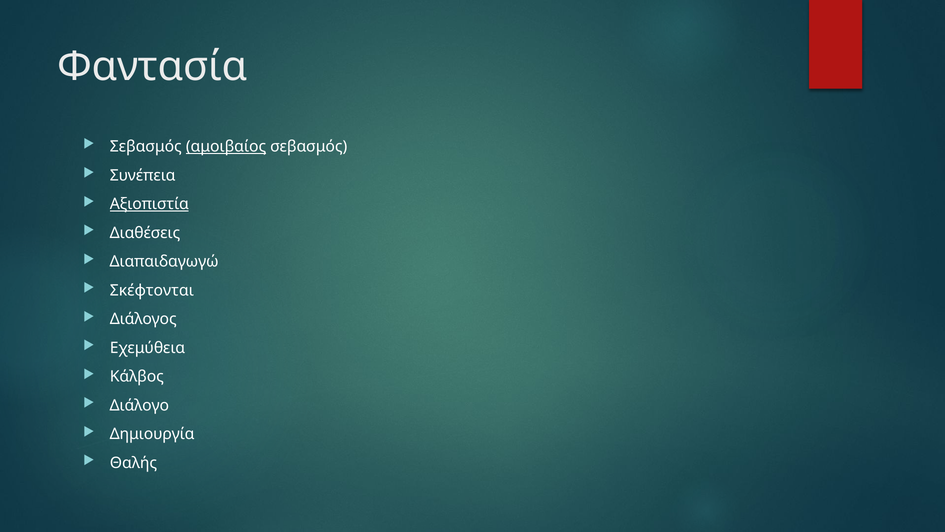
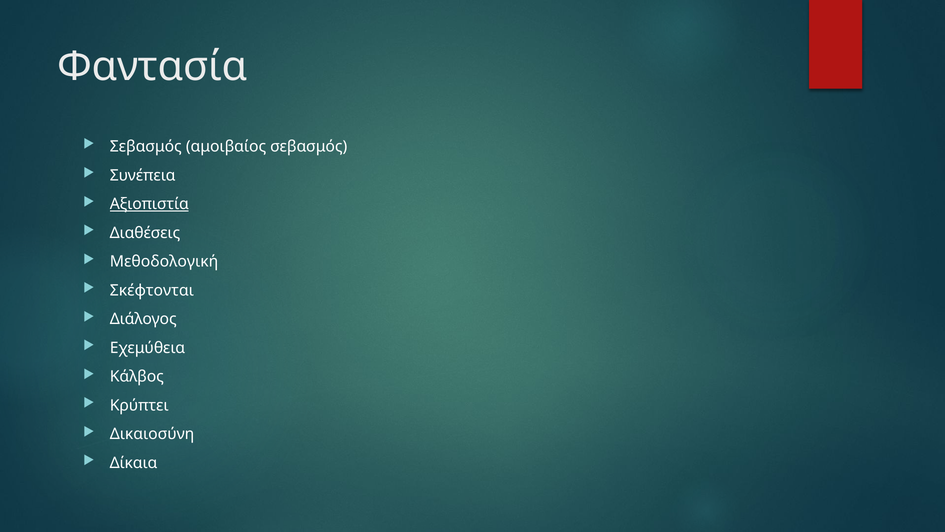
αμοιβαίος underline: present -> none
Διαπαιδαγωγώ: Διαπαιδαγωγώ -> Μεθοδολογική
Διάλογο: Διάλογο -> Κρύπτει
Δημιουργία: Δημιουργία -> Δικαιοσύνη
Θαλής: Θαλής -> Δίκαια
